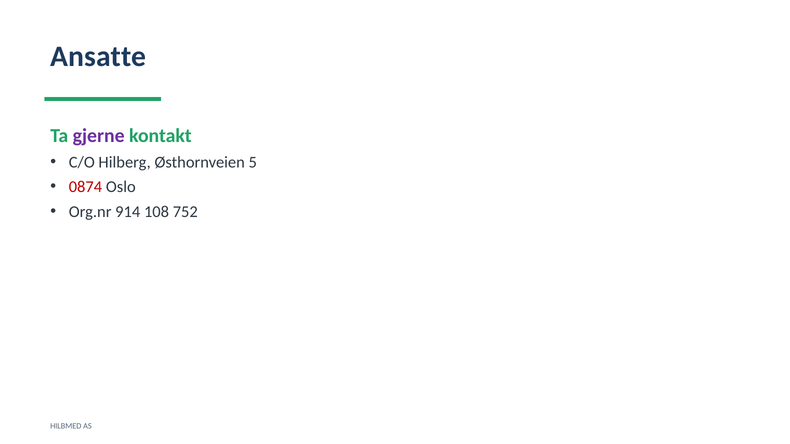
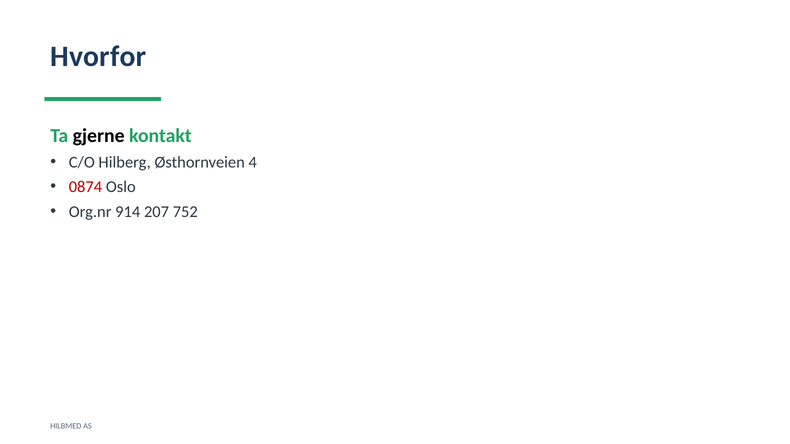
Ansatte: Ansatte -> Hvorfor
gjerne colour: purple -> black
5: 5 -> 4
108: 108 -> 207
